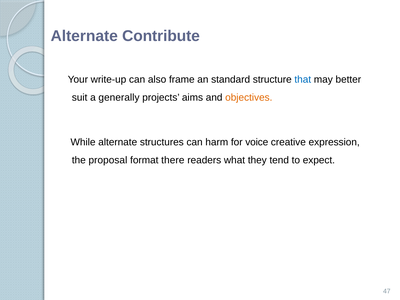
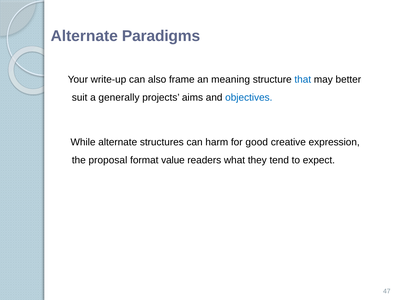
Contribute: Contribute -> Paradigms
standard: standard -> meaning
objectives colour: orange -> blue
voice: voice -> good
there: there -> value
